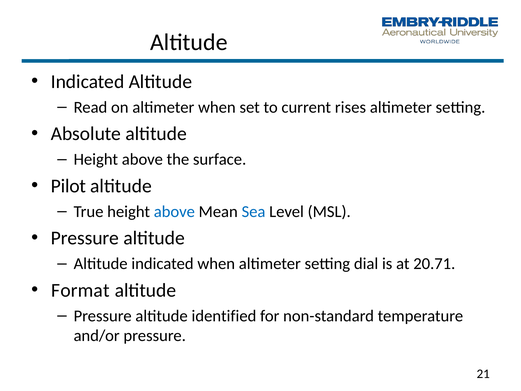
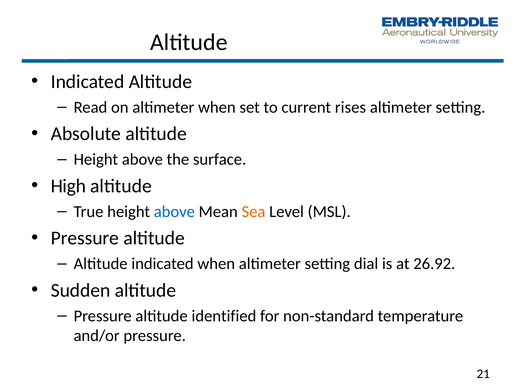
Pilot: Pilot -> High
Sea colour: blue -> orange
20.71: 20.71 -> 26.92
Format: Format -> Sudden
